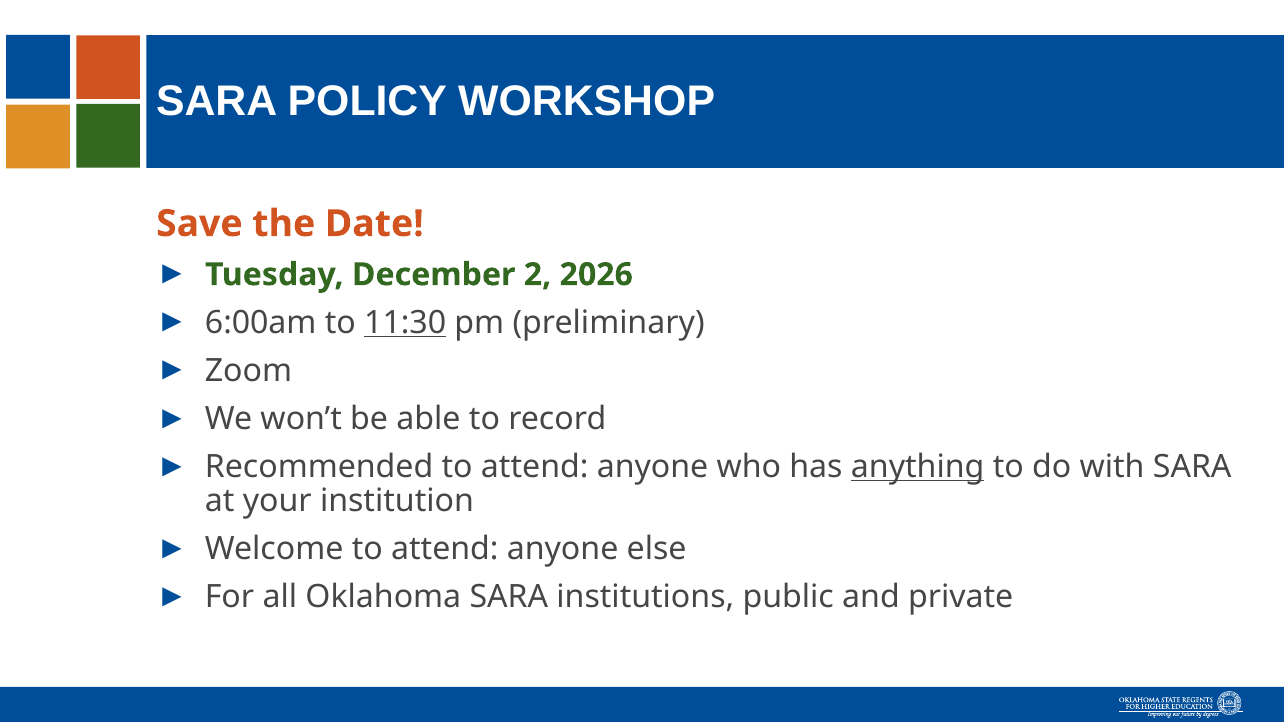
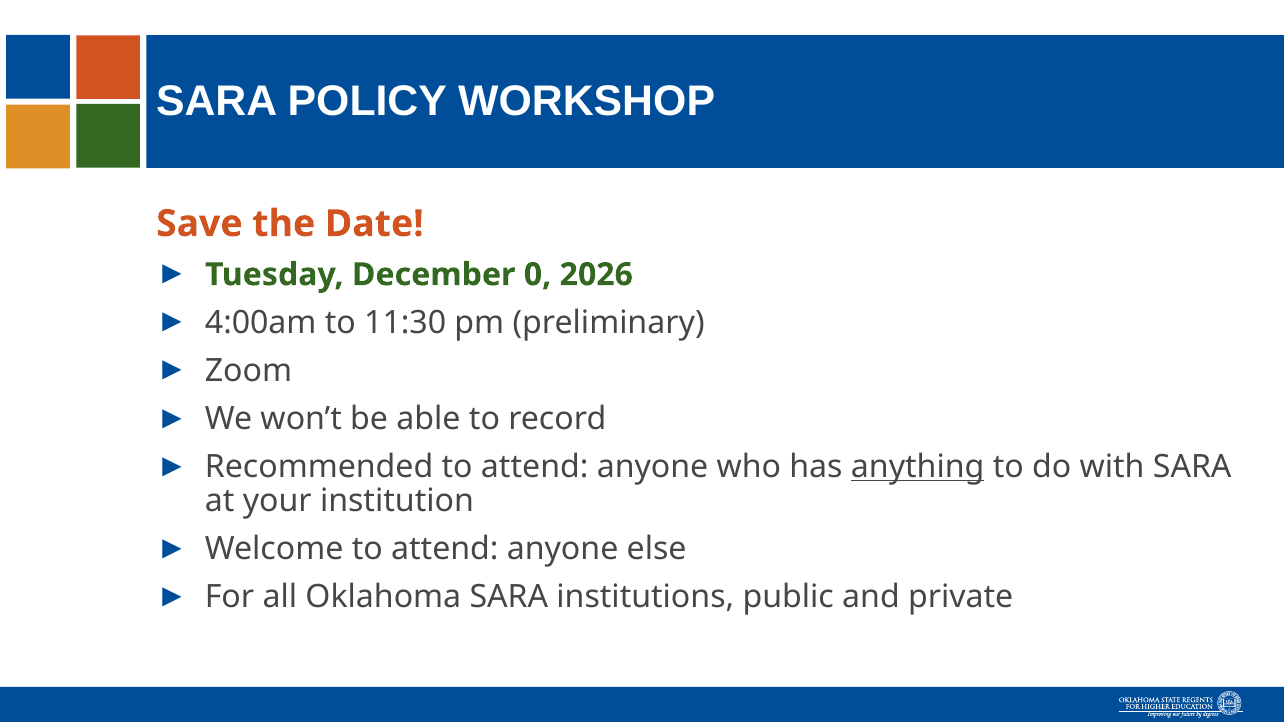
2: 2 -> 0
6:00am: 6:00am -> 4:00am
11:30 underline: present -> none
